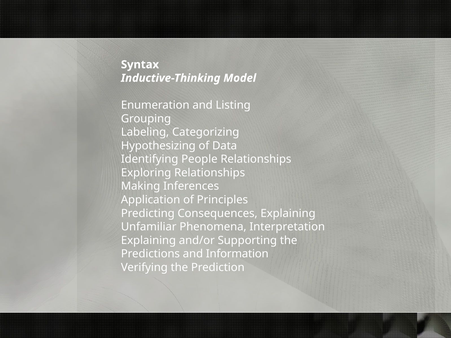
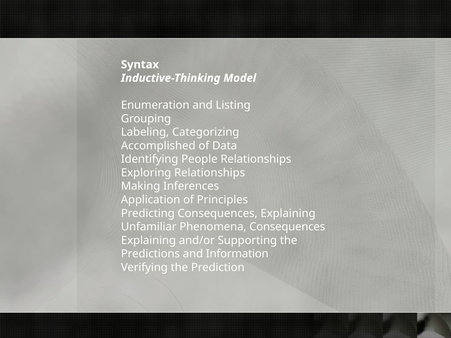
Hypothesizing: Hypothesizing -> Accomplished
Phenomena Interpretation: Interpretation -> Consequences
